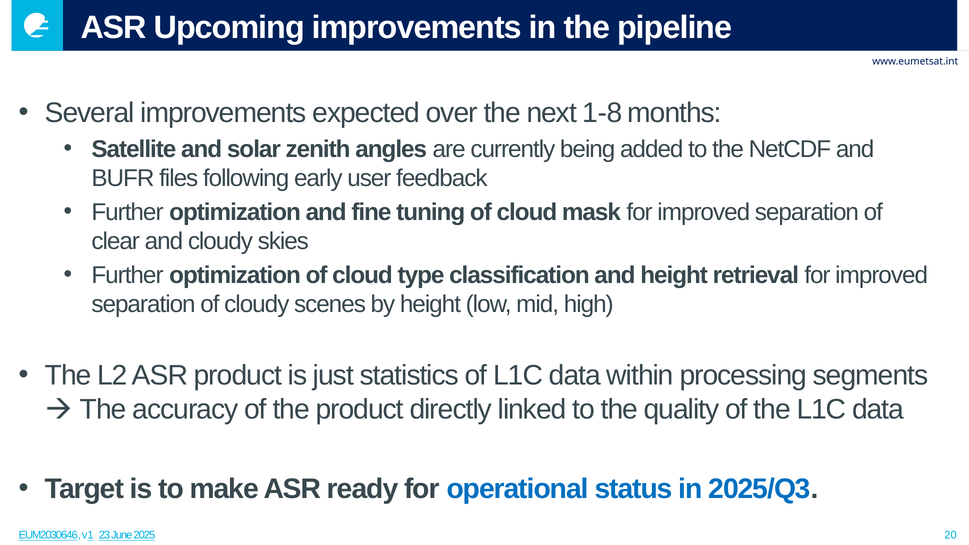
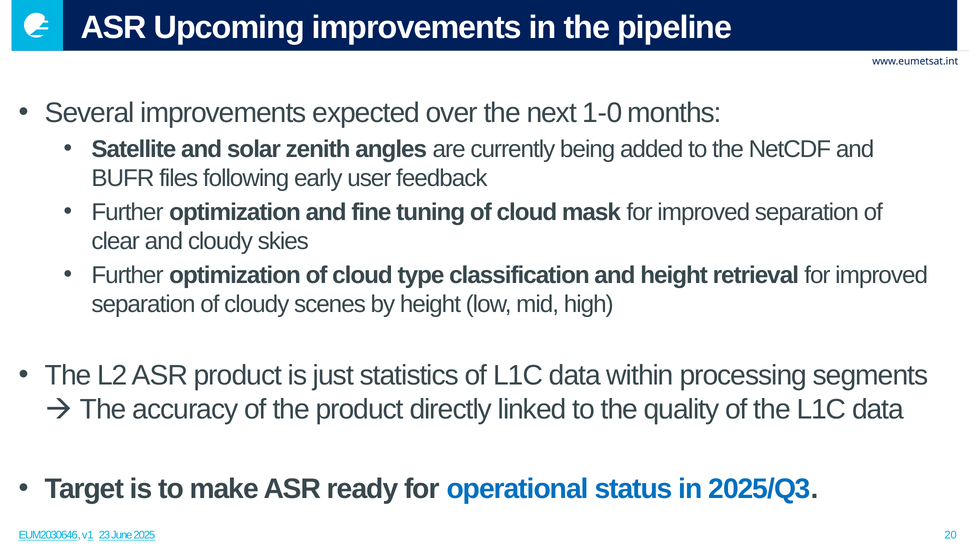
1-8: 1-8 -> 1-0
